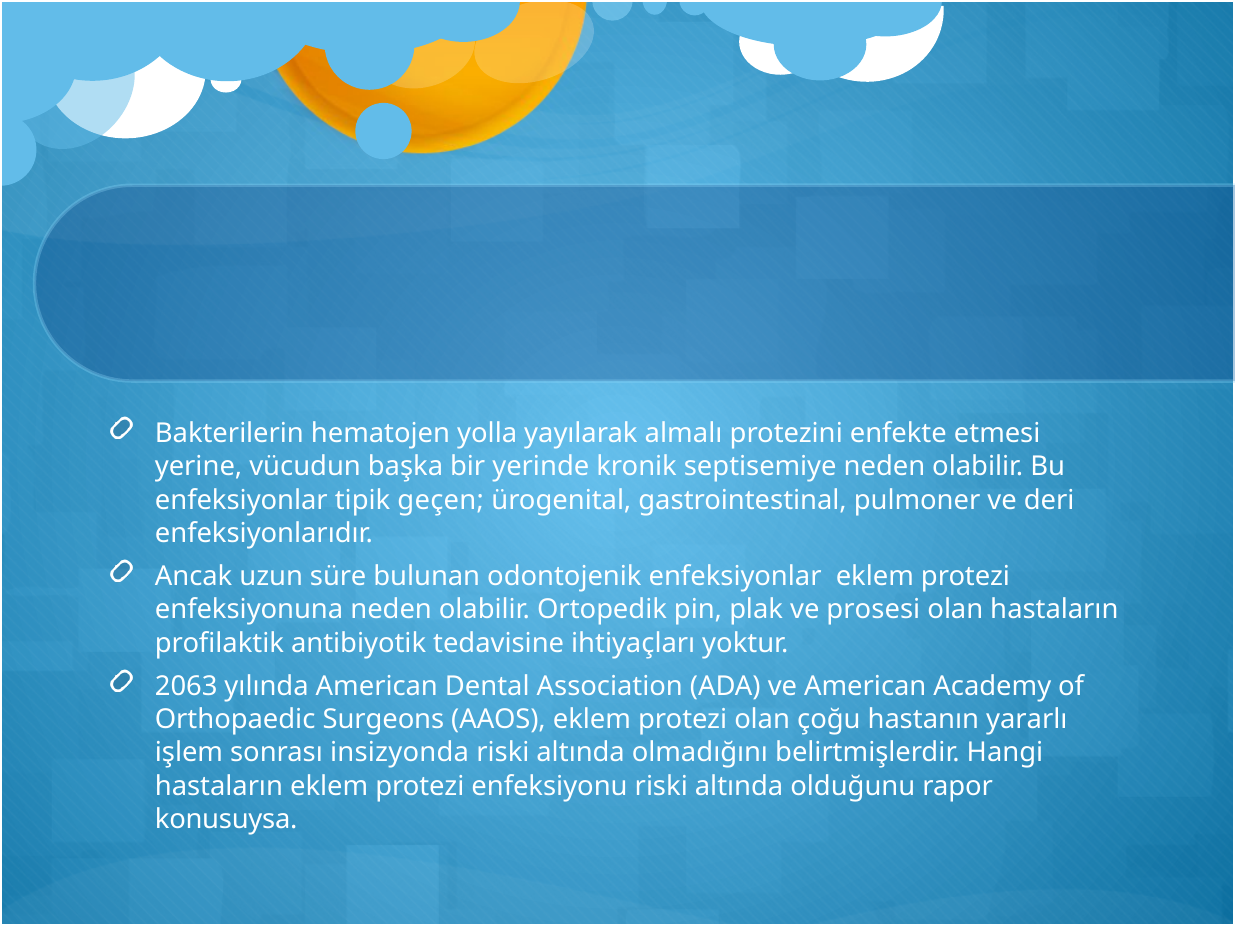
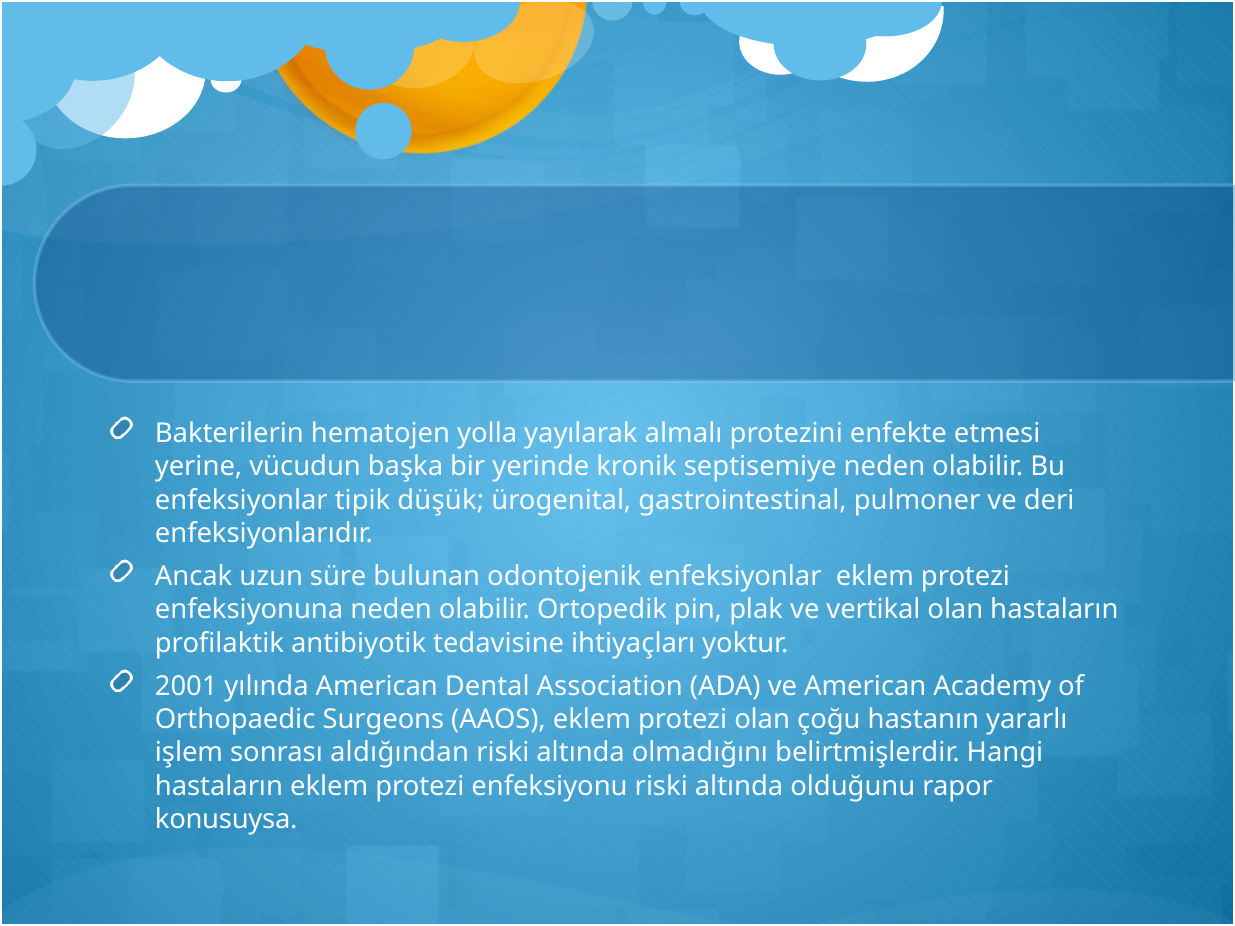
geçen: geçen -> düşük
prosesi: prosesi -> vertikal
2063: 2063 -> 2001
insizyonda: insizyonda -> aldığından
